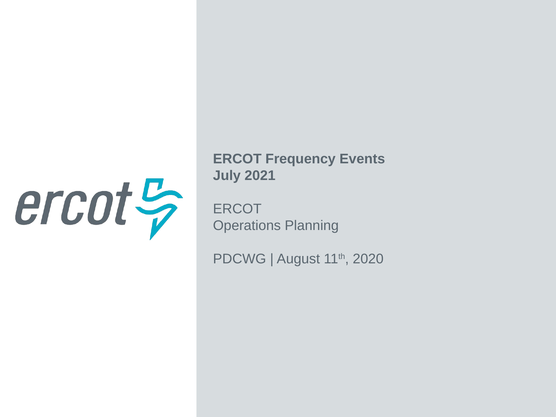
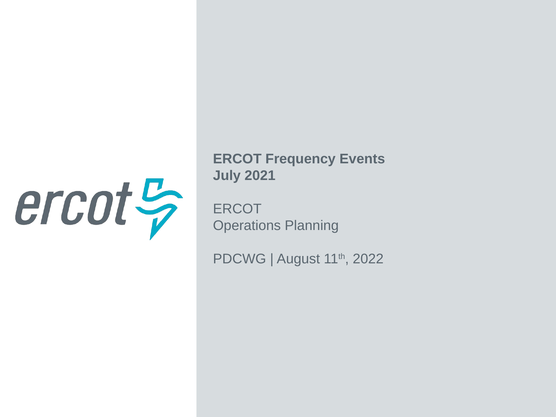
2020: 2020 -> 2022
